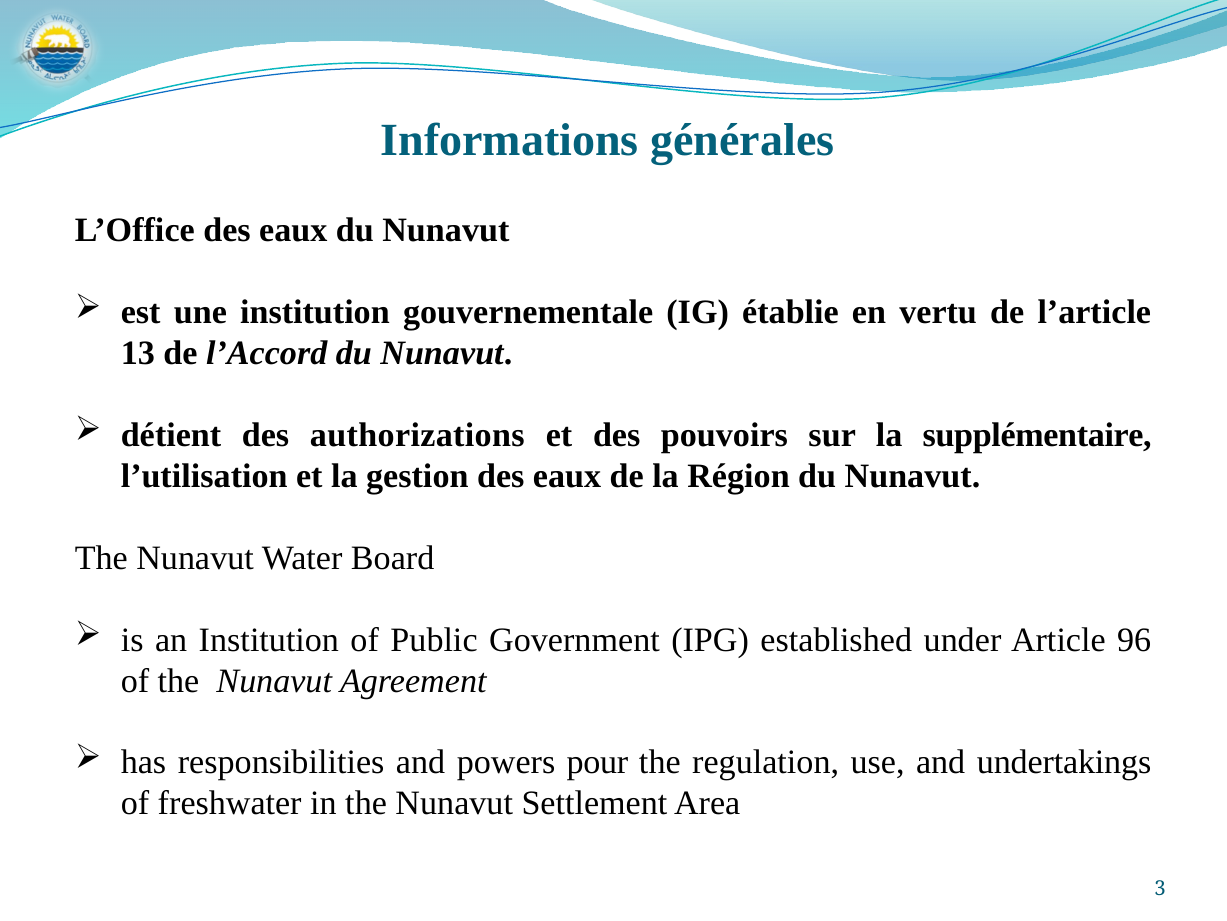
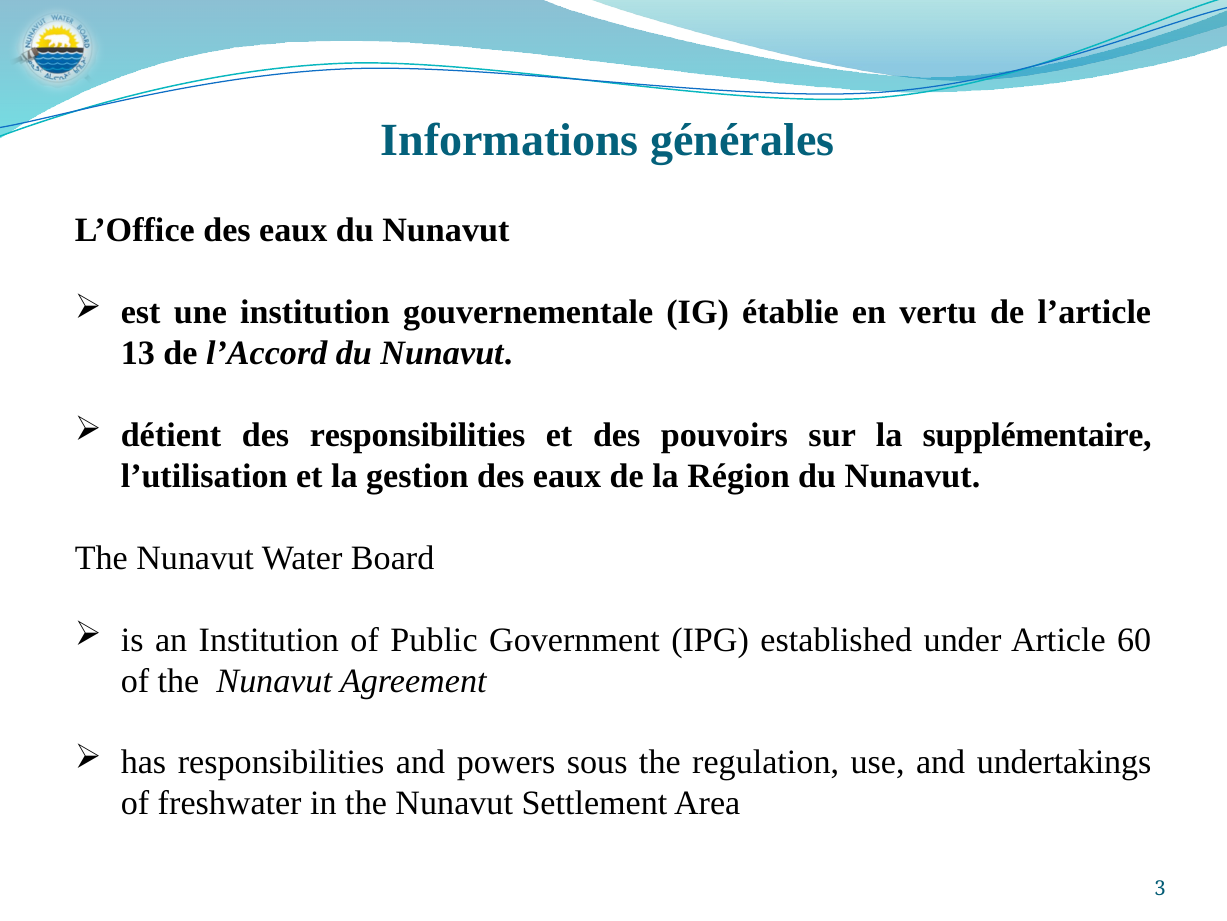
des authorizations: authorizations -> responsibilities
96: 96 -> 60
pour: pour -> sous
